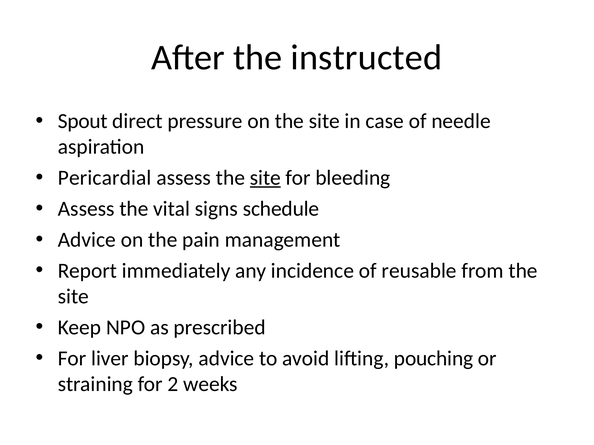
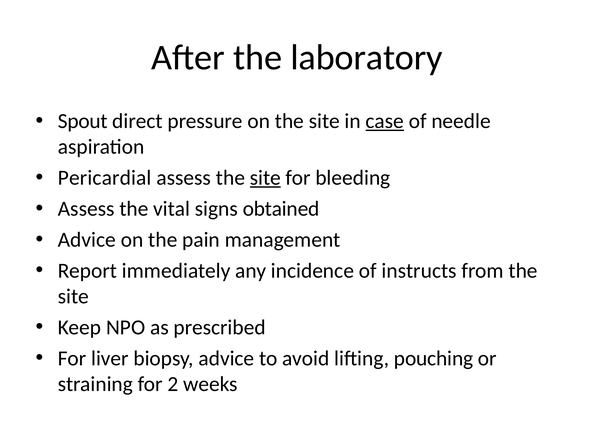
instructed: instructed -> laboratory
case underline: none -> present
schedule: schedule -> obtained
reusable: reusable -> instructs
